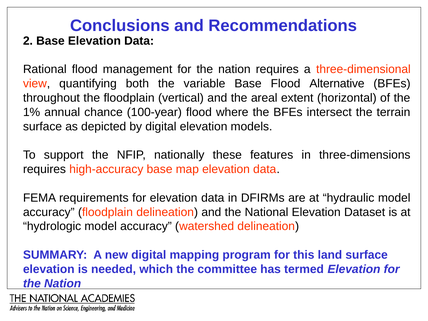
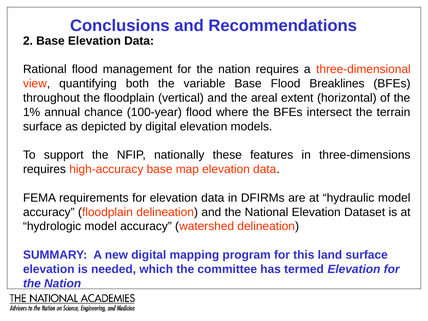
Alternative: Alternative -> Breaklines
